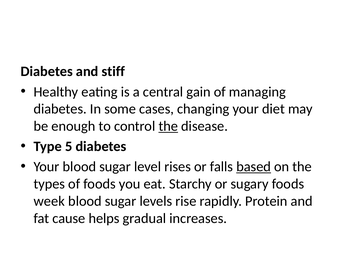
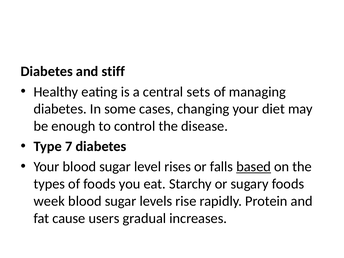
gain: gain -> sets
the at (168, 126) underline: present -> none
5: 5 -> 7
helps: helps -> users
